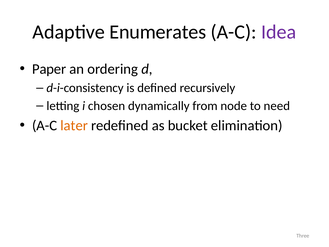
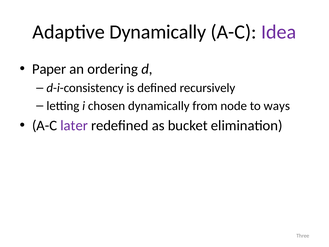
Adaptive Enumerates: Enumerates -> Dynamically
need: need -> ways
later colour: orange -> purple
